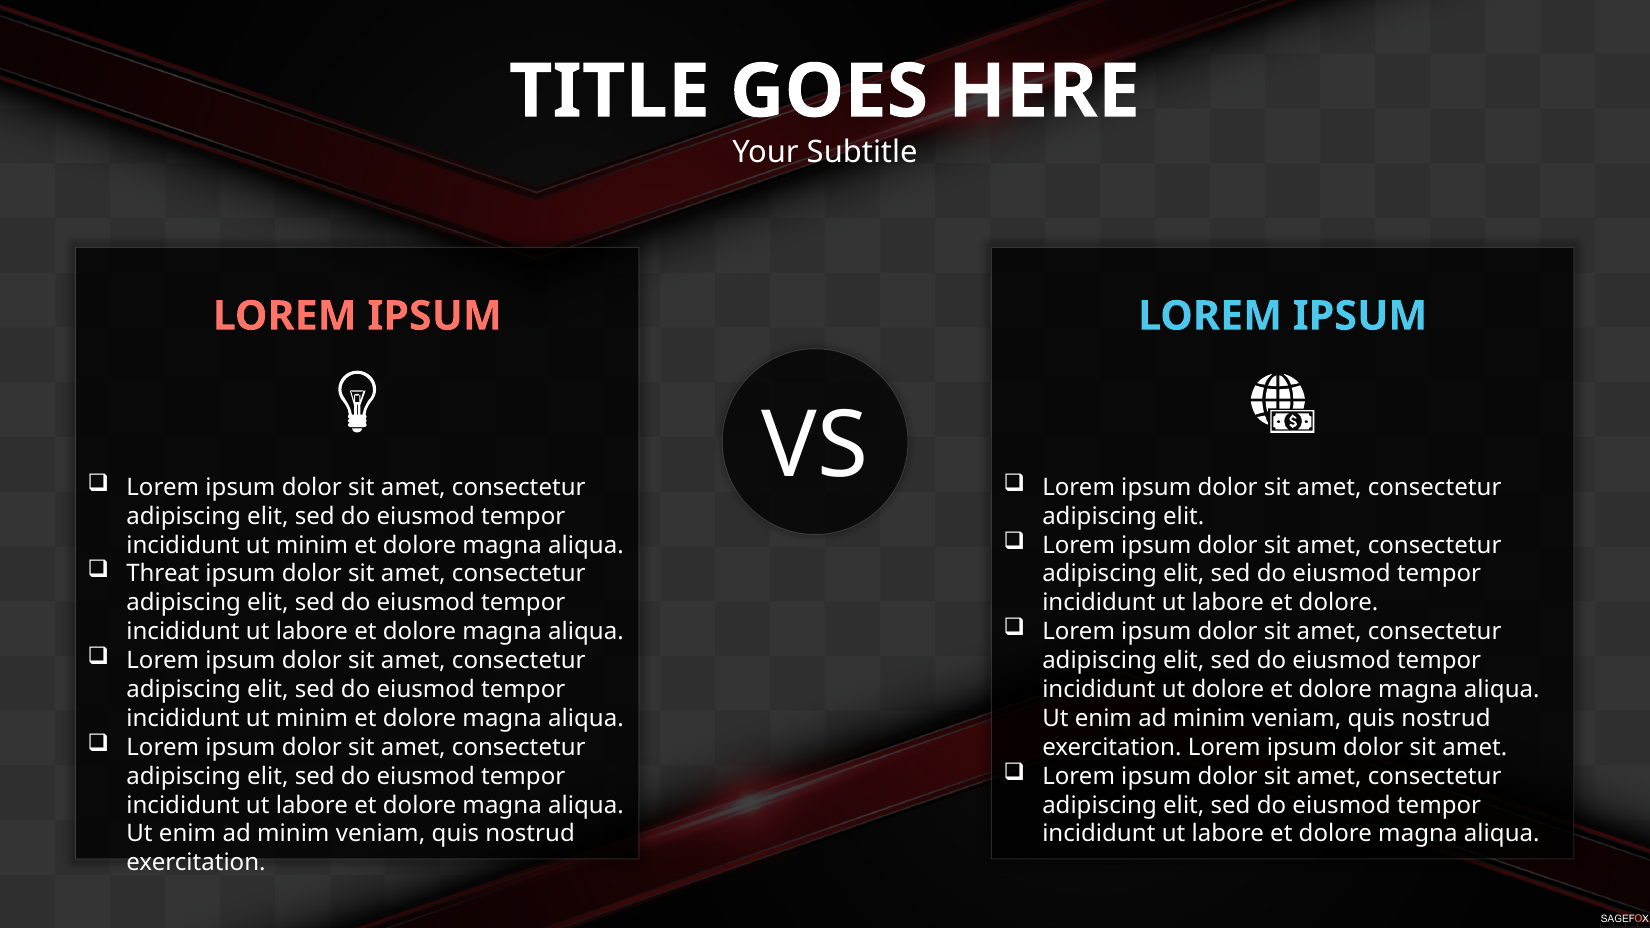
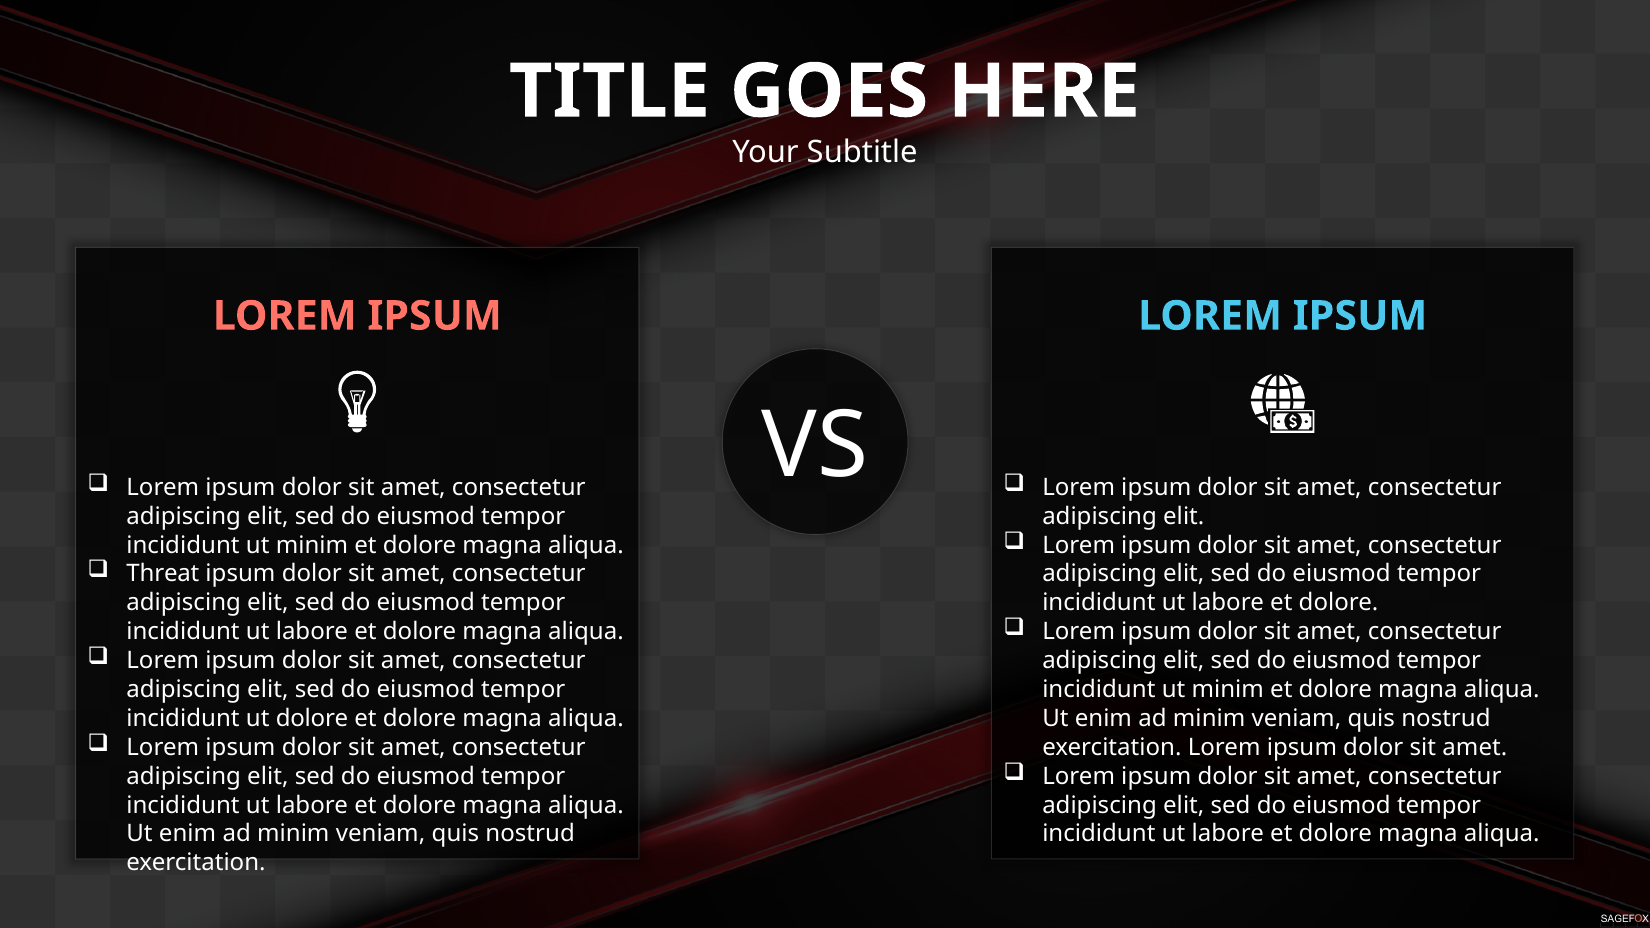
dolore at (1228, 690): dolore -> minim
minim at (312, 719): minim -> dolore
